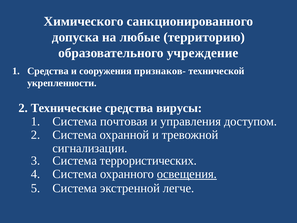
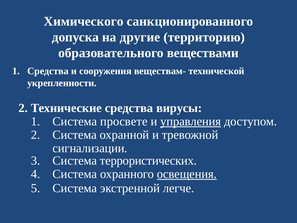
любые: любые -> другие
учреждение: учреждение -> веществами
признаков-: признаков- -> веществам-
почтовая: почтовая -> просвете
управления underline: none -> present
